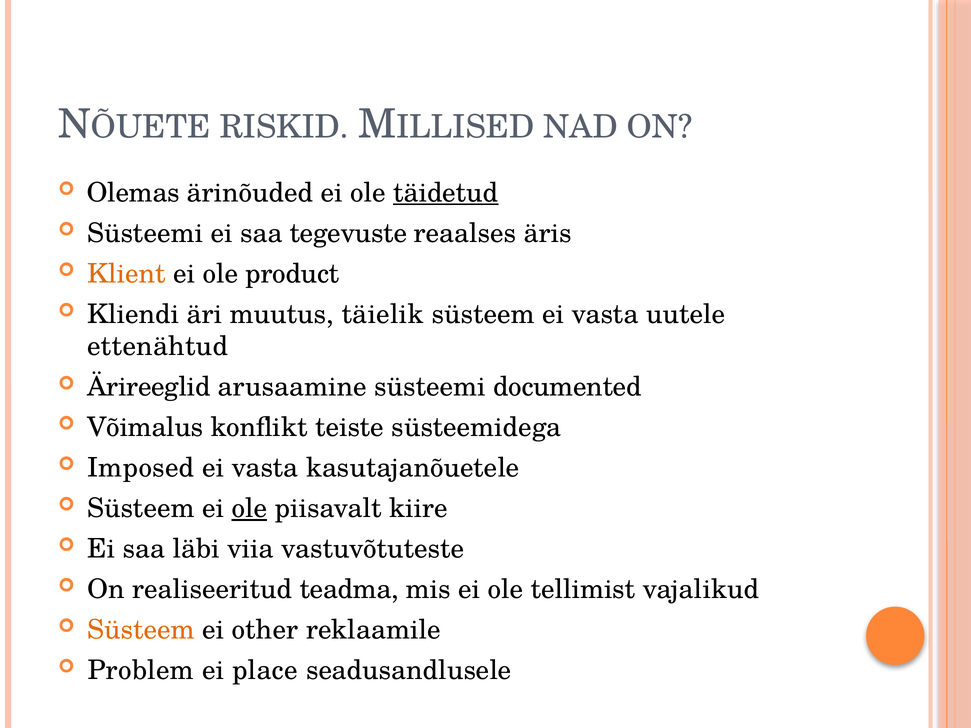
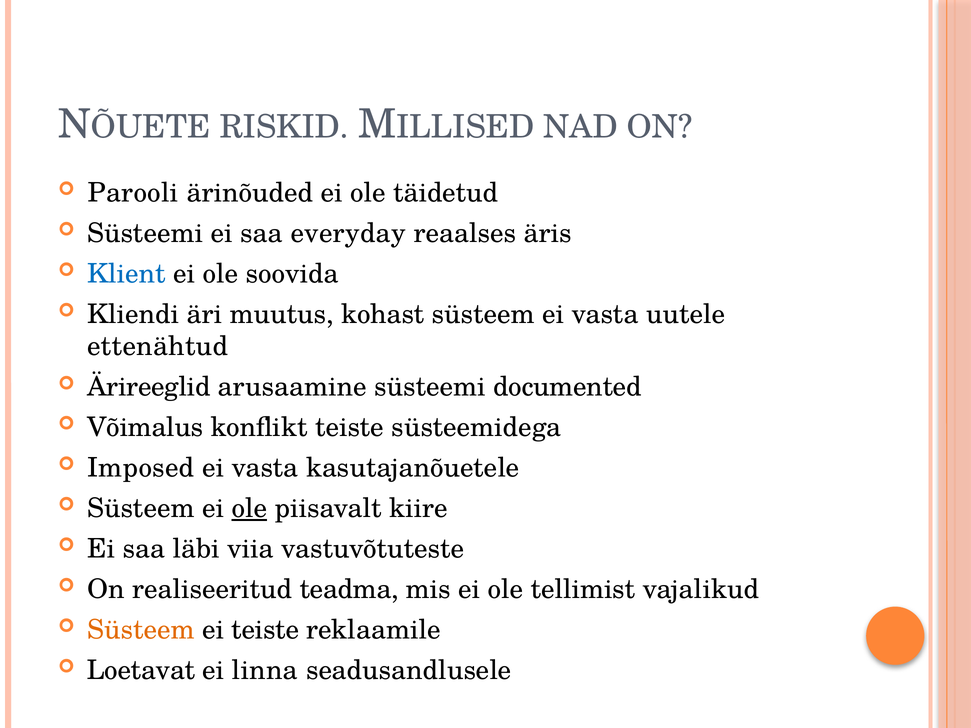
Olemas: Olemas -> Parooli
täidetud underline: present -> none
tegevuste: tegevuste -> everyday
Klient colour: orange -> blue
product: product -> soovida
täielik: täielik -> kohast
ei other: other -> teiste
Problem: Problem -> Loetavat
place: place -> linna
